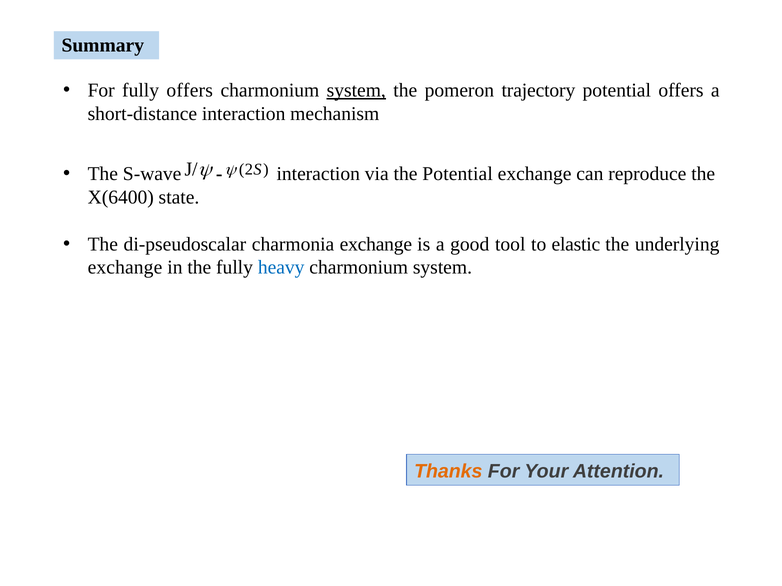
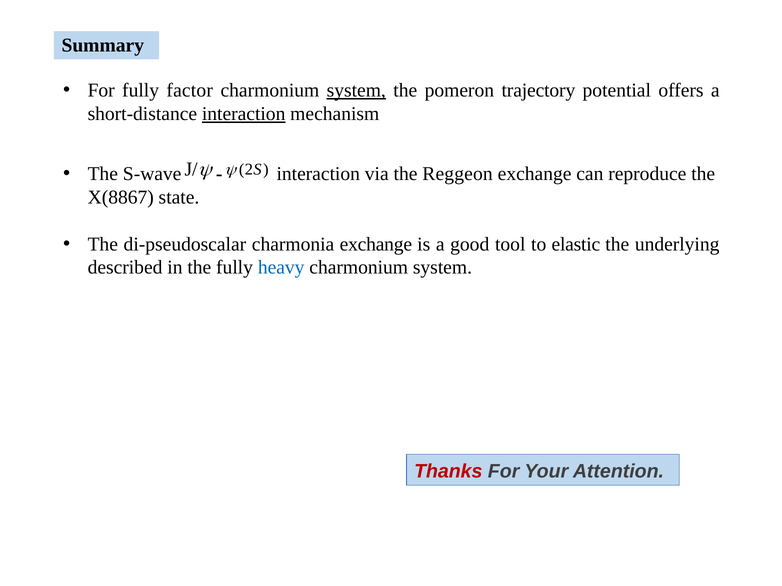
fully offers: offers -> factor
interaction at (244, 114) underline: none -> present
the Potential: Potential -> Reggeon
X(6400: X(6400 -> X(8867
exchange at (125, 268): exchange -> described
Thanks colour: orange -> red
